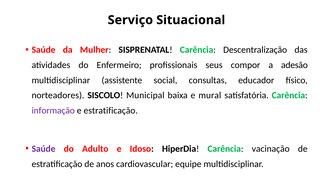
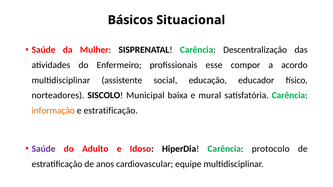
Serviço: Serviço -> Básicos
seus: seus -> esse
adesão: adesão -> acordo
consultas: consultas -> educação
informação colour: purple -> orange
vacinação: vacinação -> protocolo
